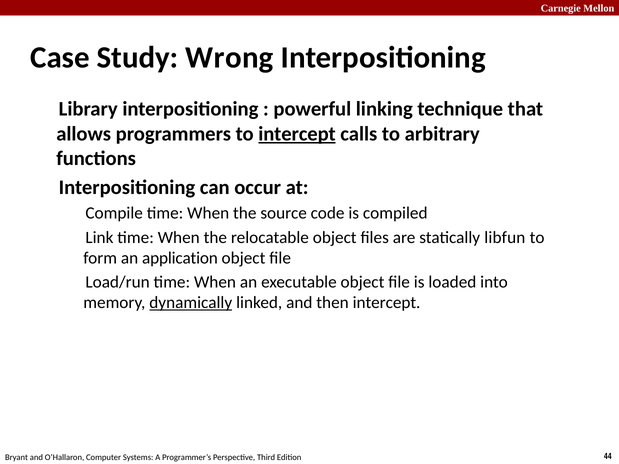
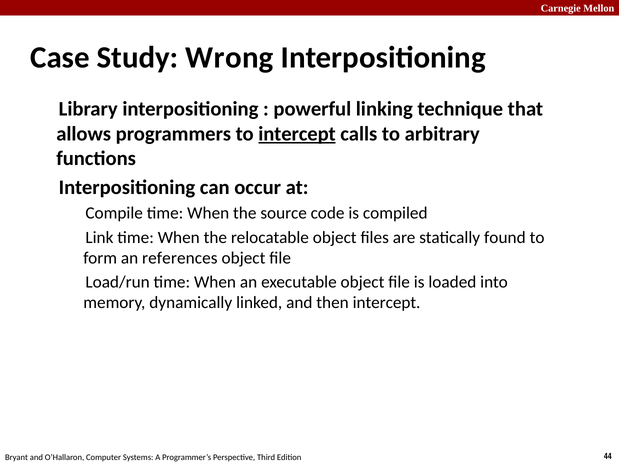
libfun: libfun -> found
application: application -> references
dynamically underline: present -> none
